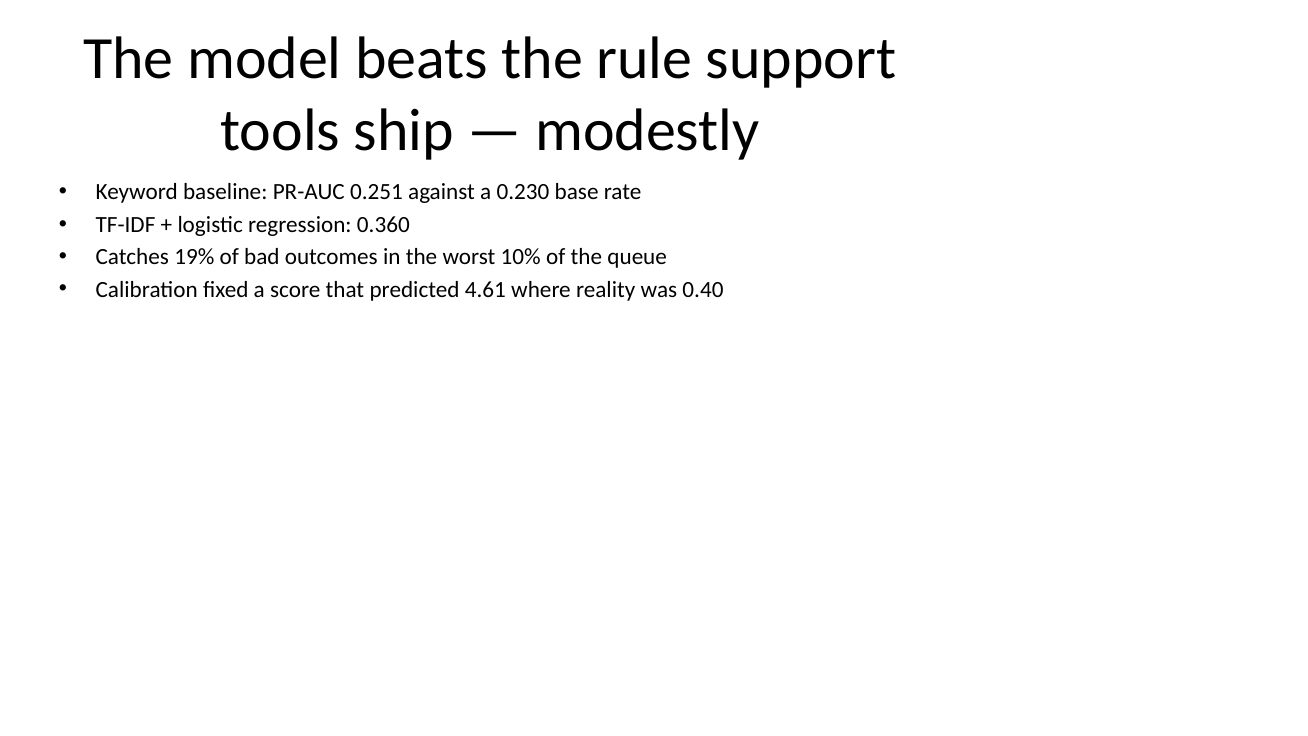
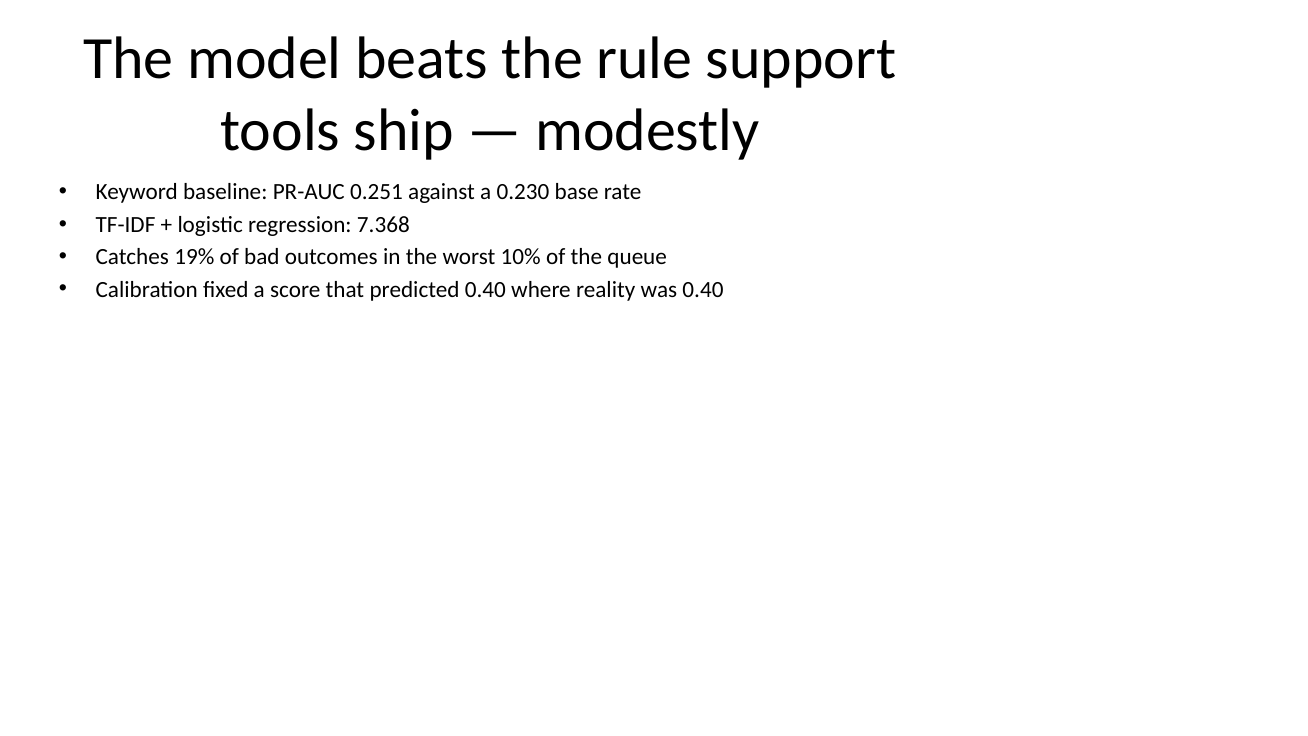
0.360: 0.360 -> 7.368
predicted 4.61: 4.61 -> 0.40
